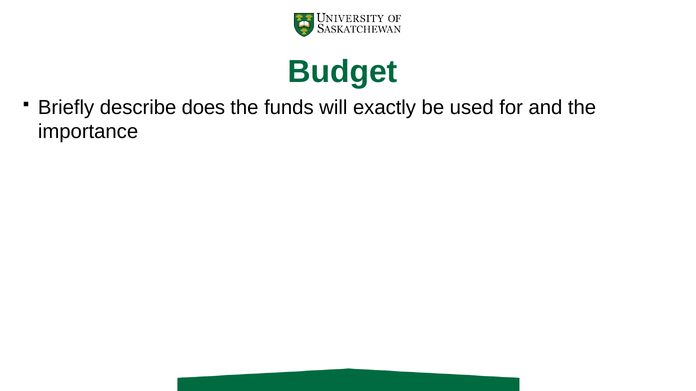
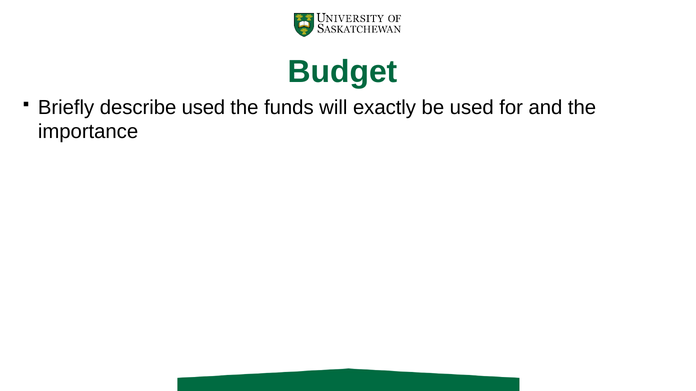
describe does: does -> used
